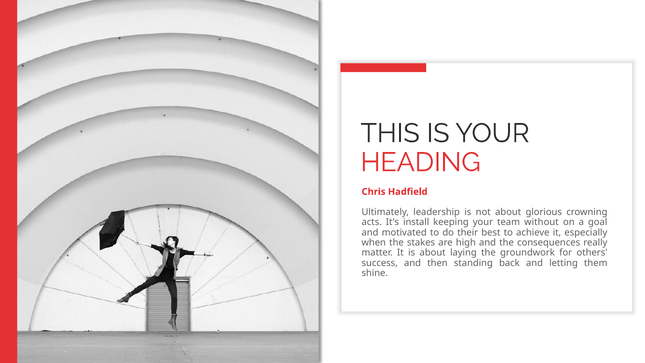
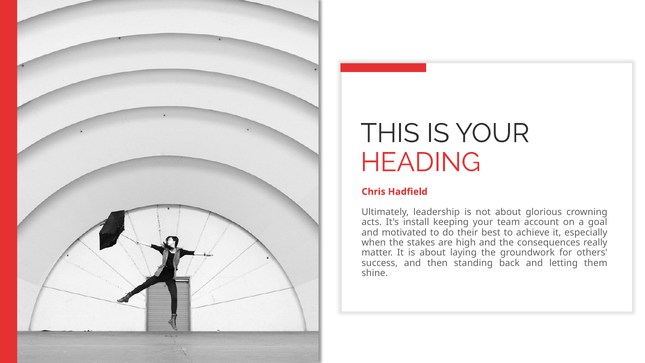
without: without -> account
